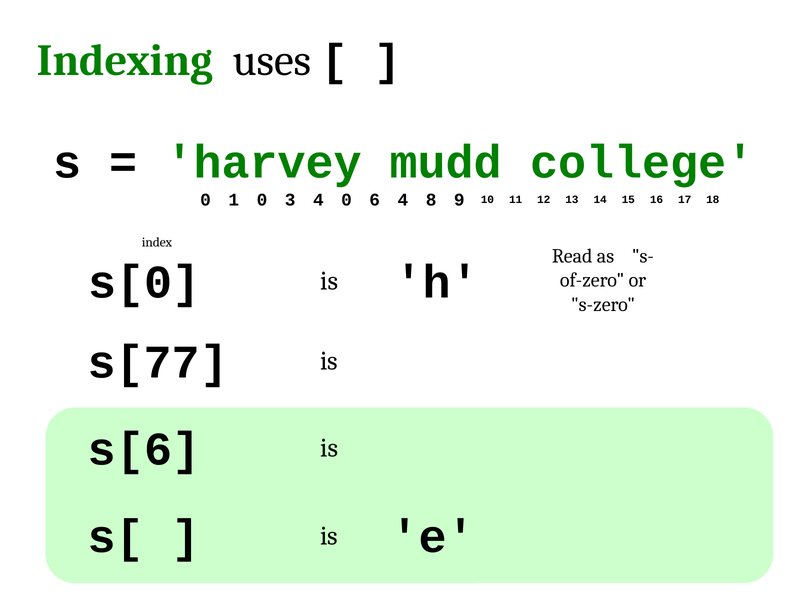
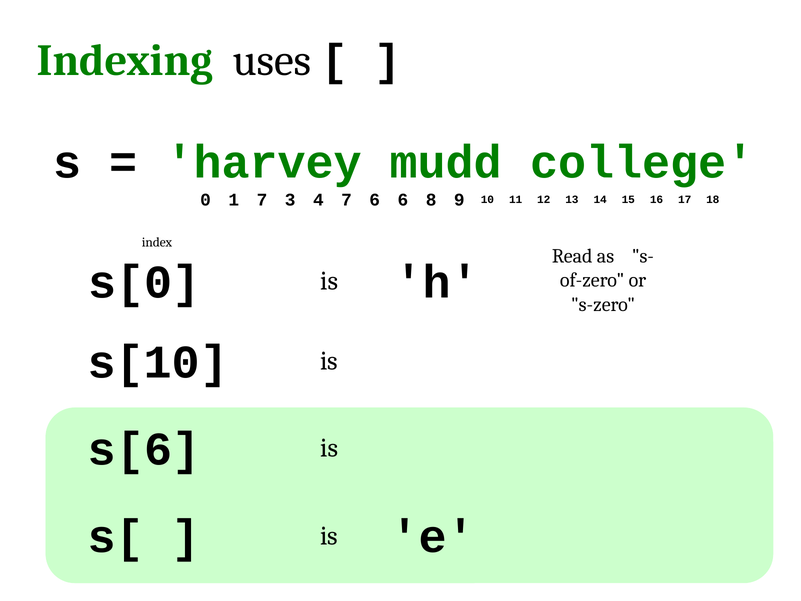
1 0: 0 -> 7
4 0: 0 -> 7
6 4: 4 -> 6
s[77: s[77 -> s[10
